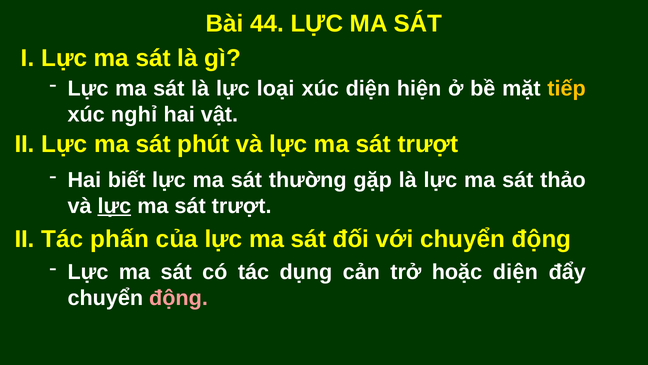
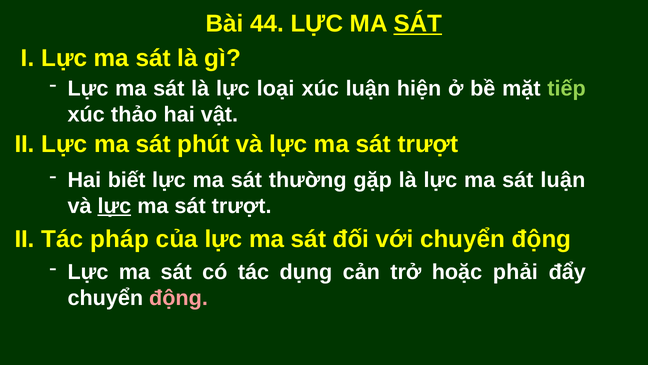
SÁT at (418, 24) underline: none -> present
xúc diện: diện -> luận
tiếp colour: yellow -> light green
nghỉ: nghỉ -> thảo
sát thảo: thảo -> luận
phấn: phấn -> pháp
hoặc diện: diện -> phải
